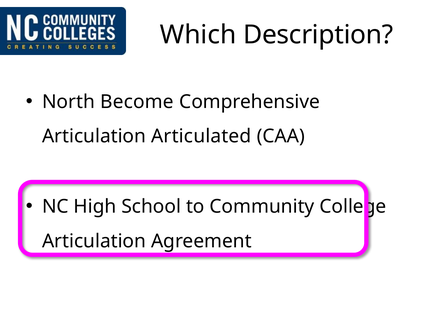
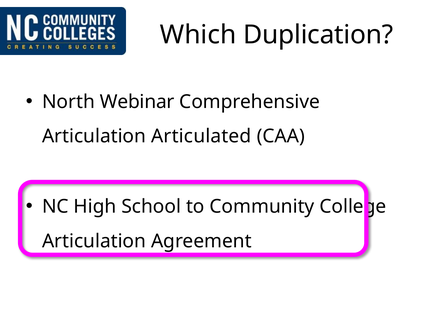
Description: Description -> Duplication
Become: Become -> Webinar
